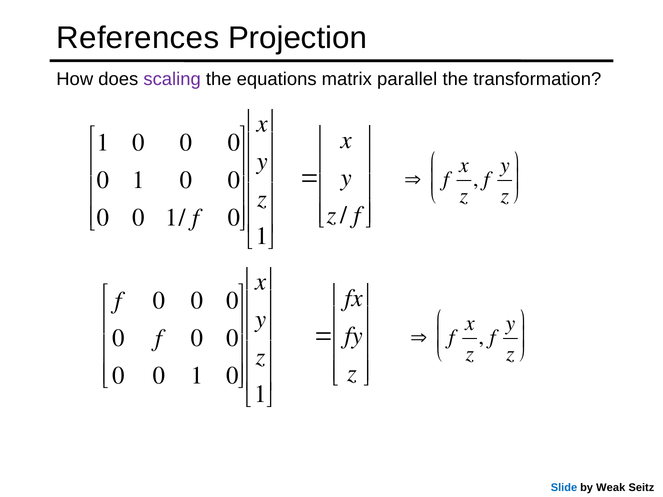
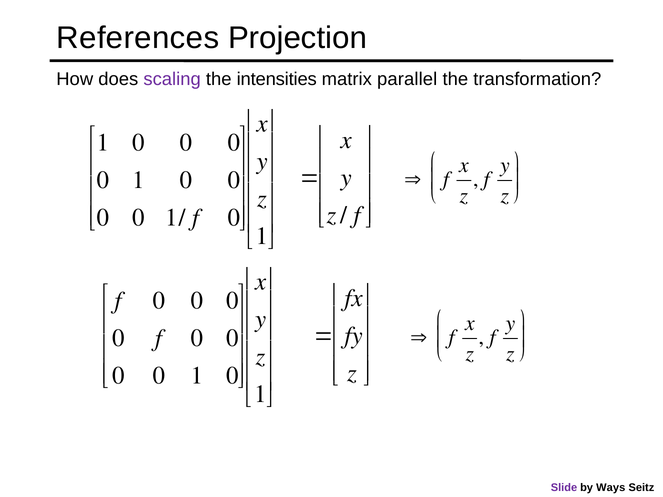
equations: equations -> intensities
Slide colour: blue -> purple
Weak: Weak -> Ways
